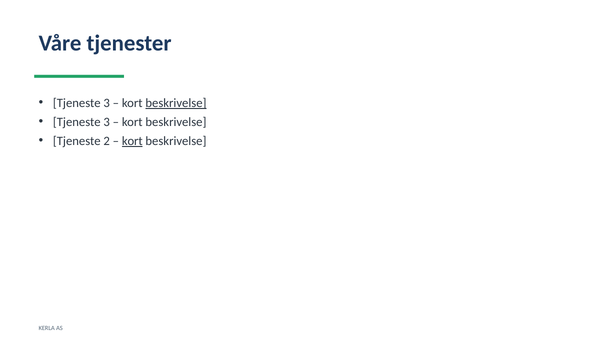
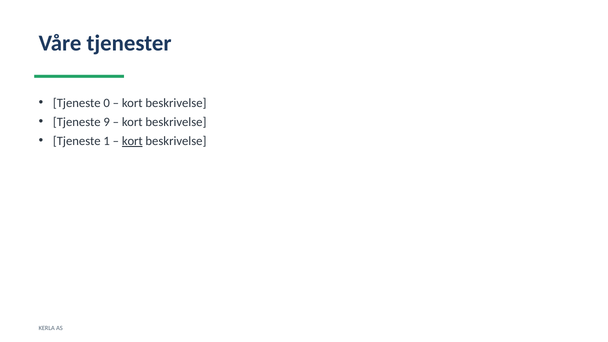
3 at (107, 103): 3 -> 0
beskrivelse at (176, 103) underline: present -> none
3 at (107, 122): 3 -> 9
2: 2 -> 1
